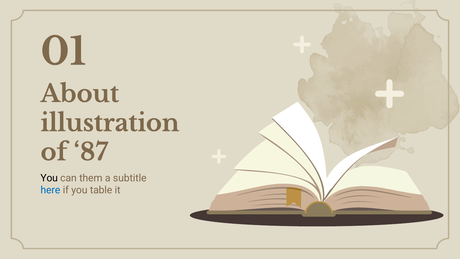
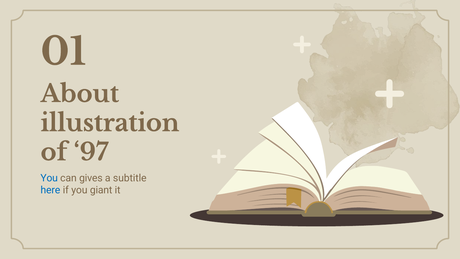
87: 87 -> 97
You at (49, 178) colour: black -> blue
them: them -> gives
table: table -> giant
